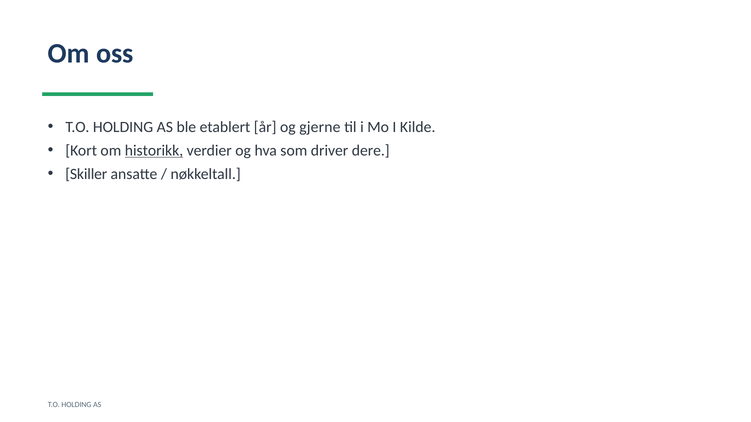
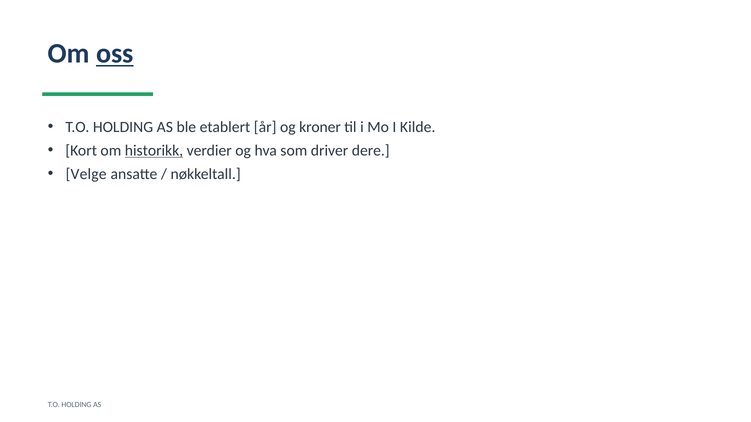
oss underline: none -> present
gjerne: gjerne -> kroner
Skiller: Skiller -> Velge
